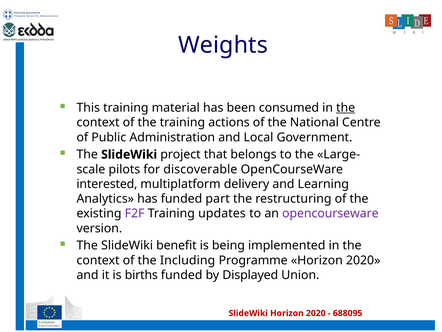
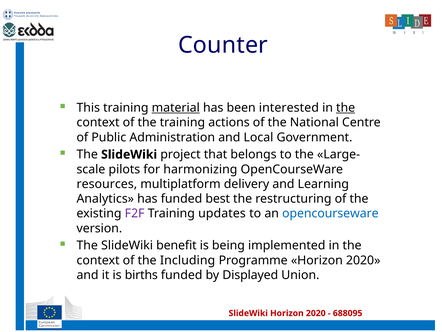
Weights: Weights -> Counter
material underline: none -> present
consumed: consumed -> interested
discoverable: discoverable -> harmonizing
interested: interested -> resources
part: part -> best
opencourseware at (330, 213) colour: purple -> blue
